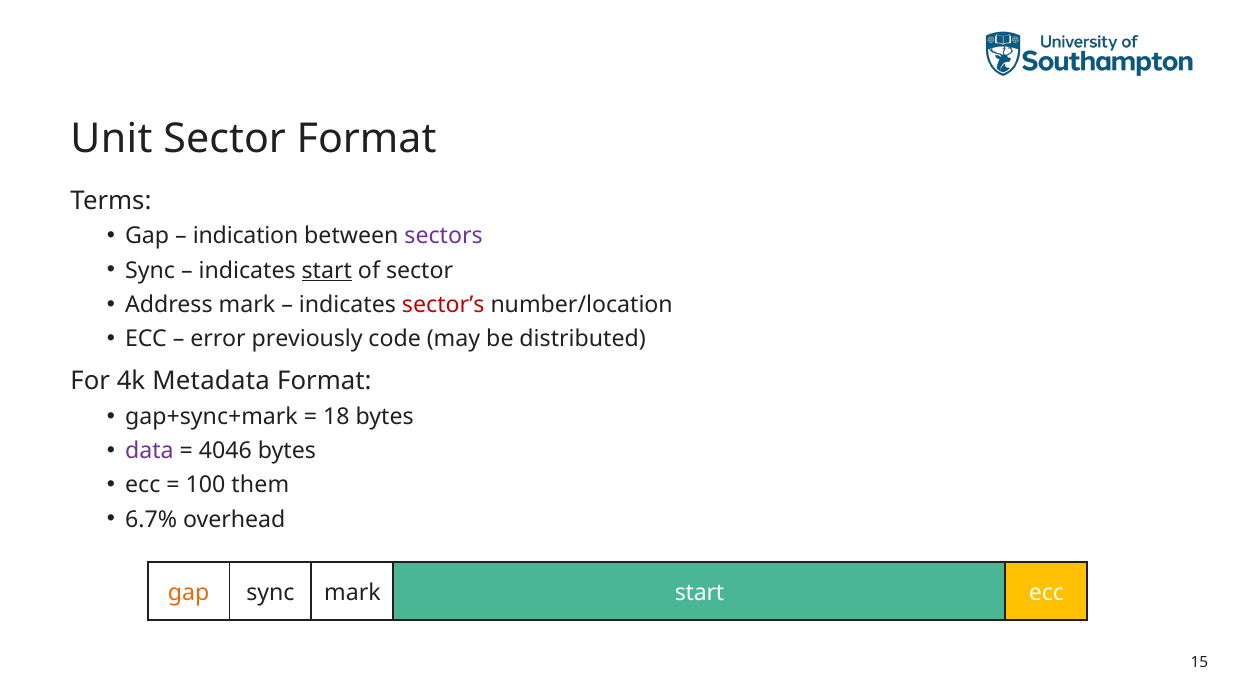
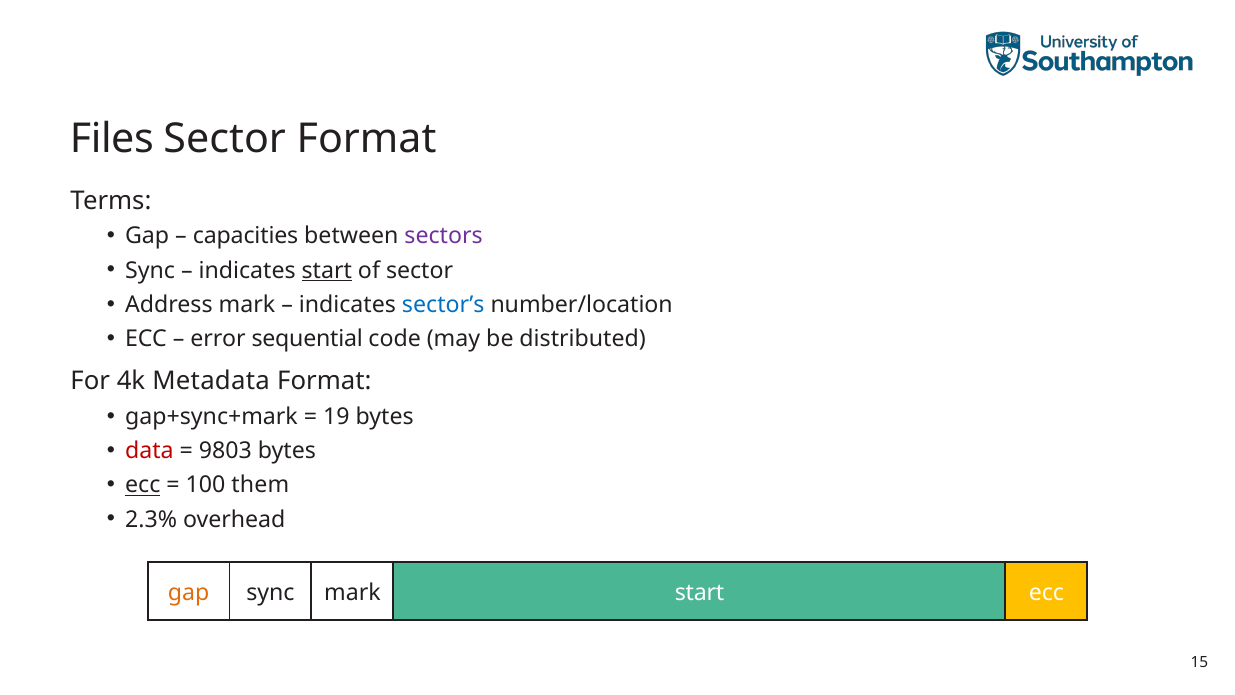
Unit: Unit -> Files
indication: indication -> capacities
sector’s colour: red -> blue
previously: previously -> sequential
18: 18 -> 19
data colour: purple -> red
4046: 4046 -> 9803
ecc at (143, 485) underline: none -> present
6.7%: 6.7% -> 2.3%
